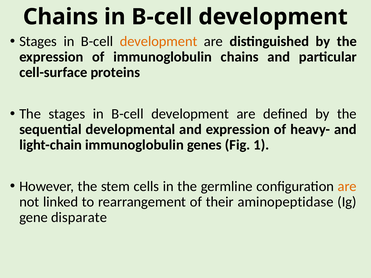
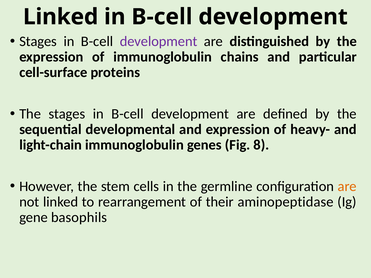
Chains at (61, 17): Chains -> Linked
development at (159, 41) colour: orange -> purple
1: 1 -> 8
disparate: disparate -> basophils
